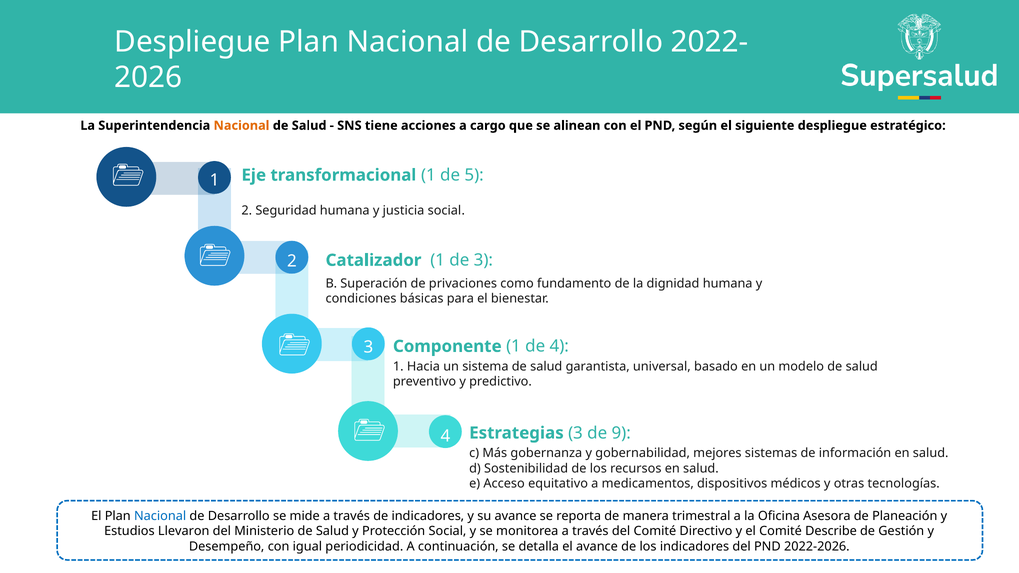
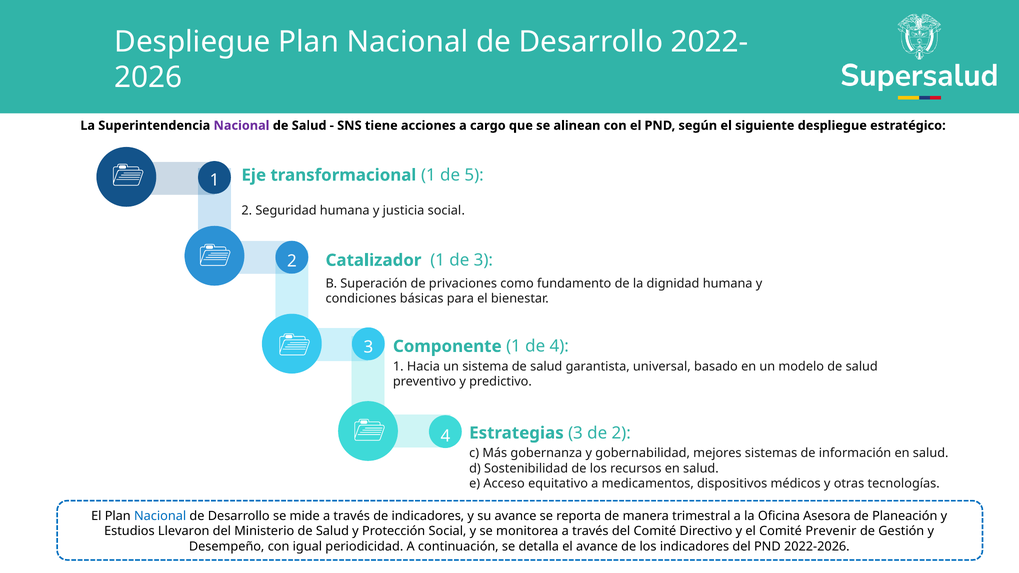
Nacional at (241, 126) colour: orange -> purple
de 9: 9 -> 2
Describe: Describe -> Prevenir
